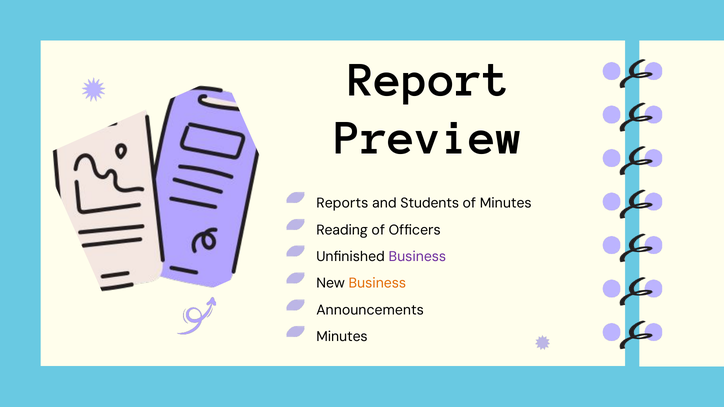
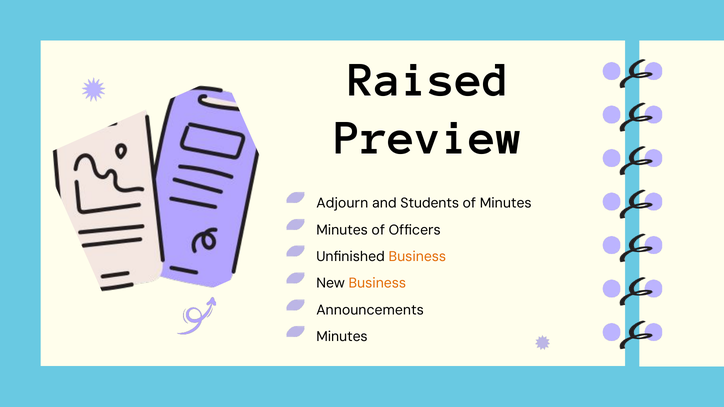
Report: Report -> Raised
Reports: Reports -> Adjourn
Reading at (342, 230): Reading -> Minutes
Business at (417, 257) colour: purple -> orange
